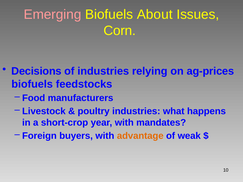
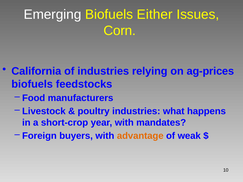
Emerging colour: pink -> white
About: About -> Either
Decisions: Decisions -> California
